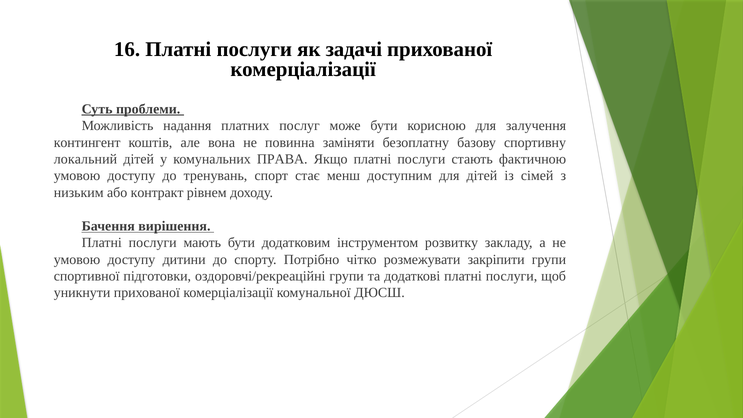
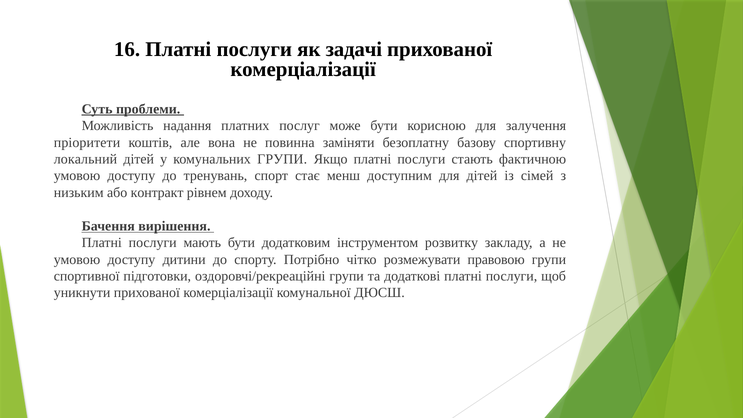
контингент: контингент -> пріоритети
комунальних ПРАВА: ПРАВА -> ГРУПИ
закріпити: закріпити -> правовою
